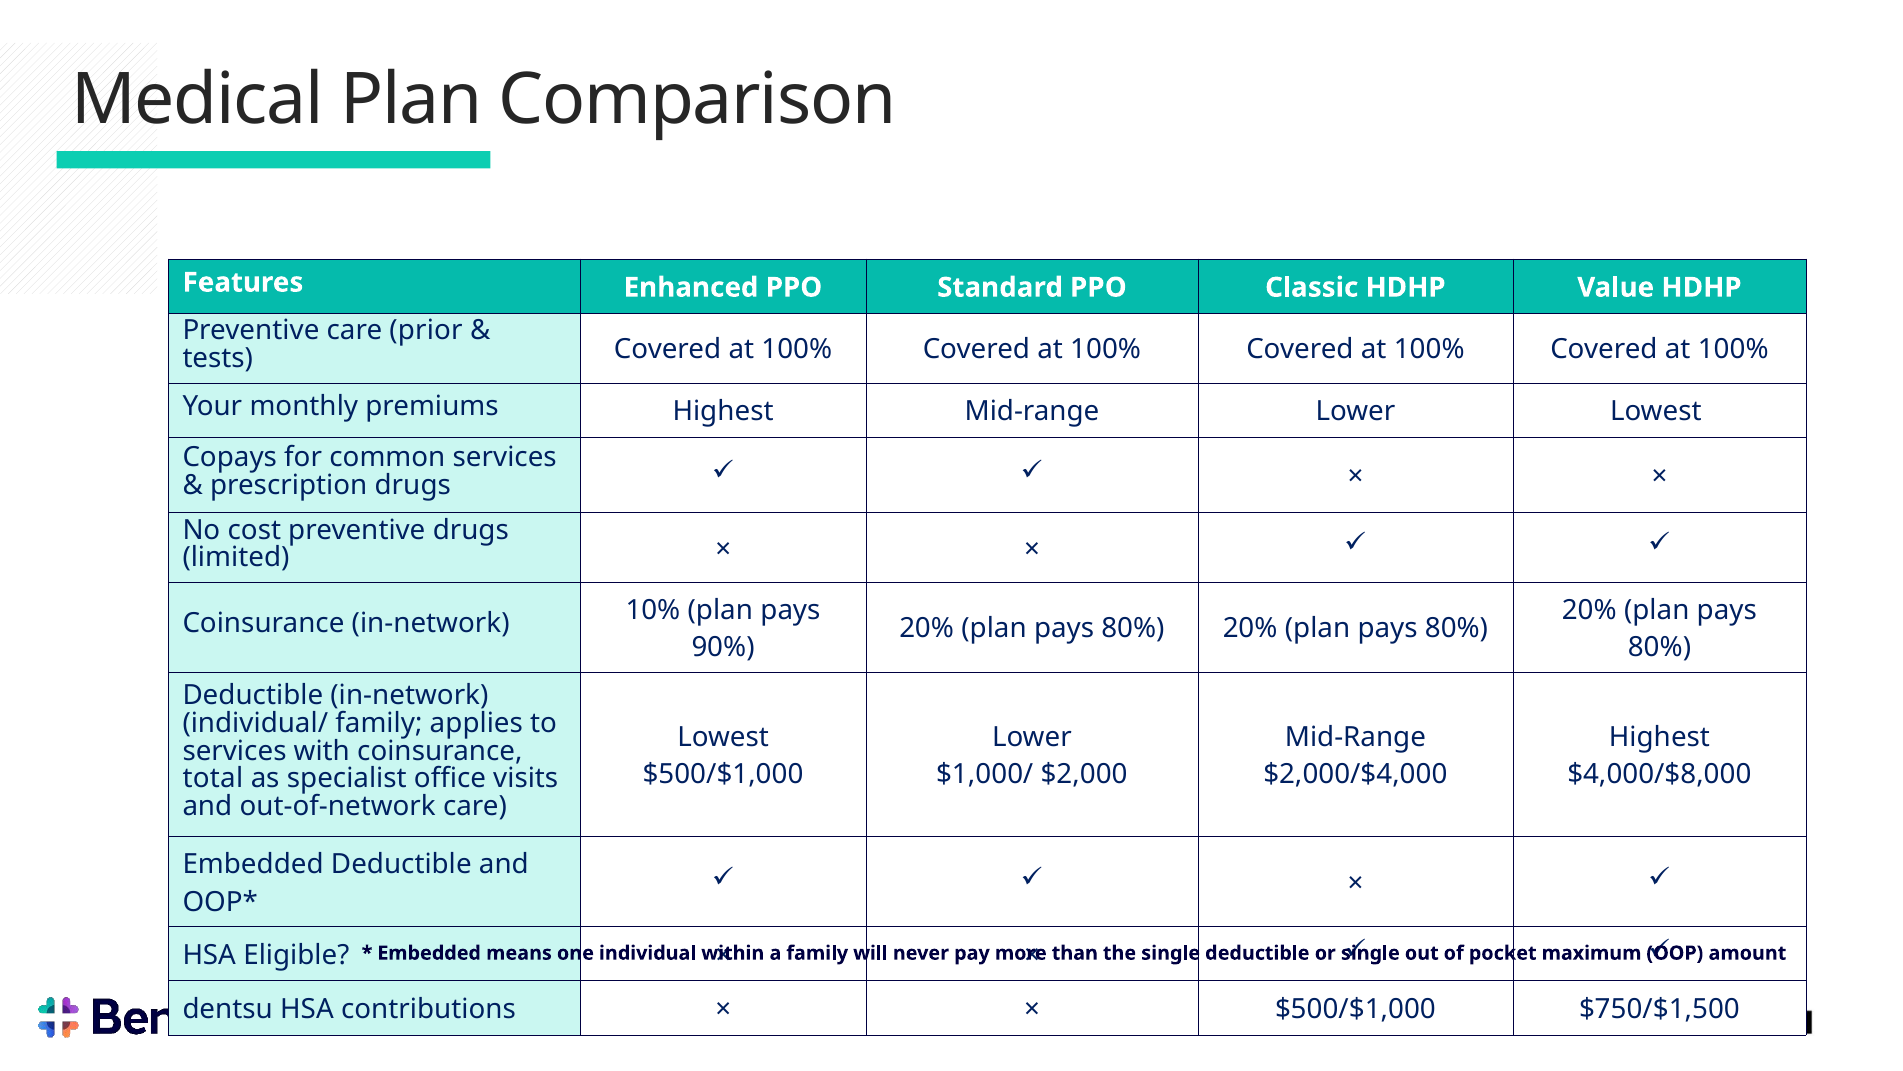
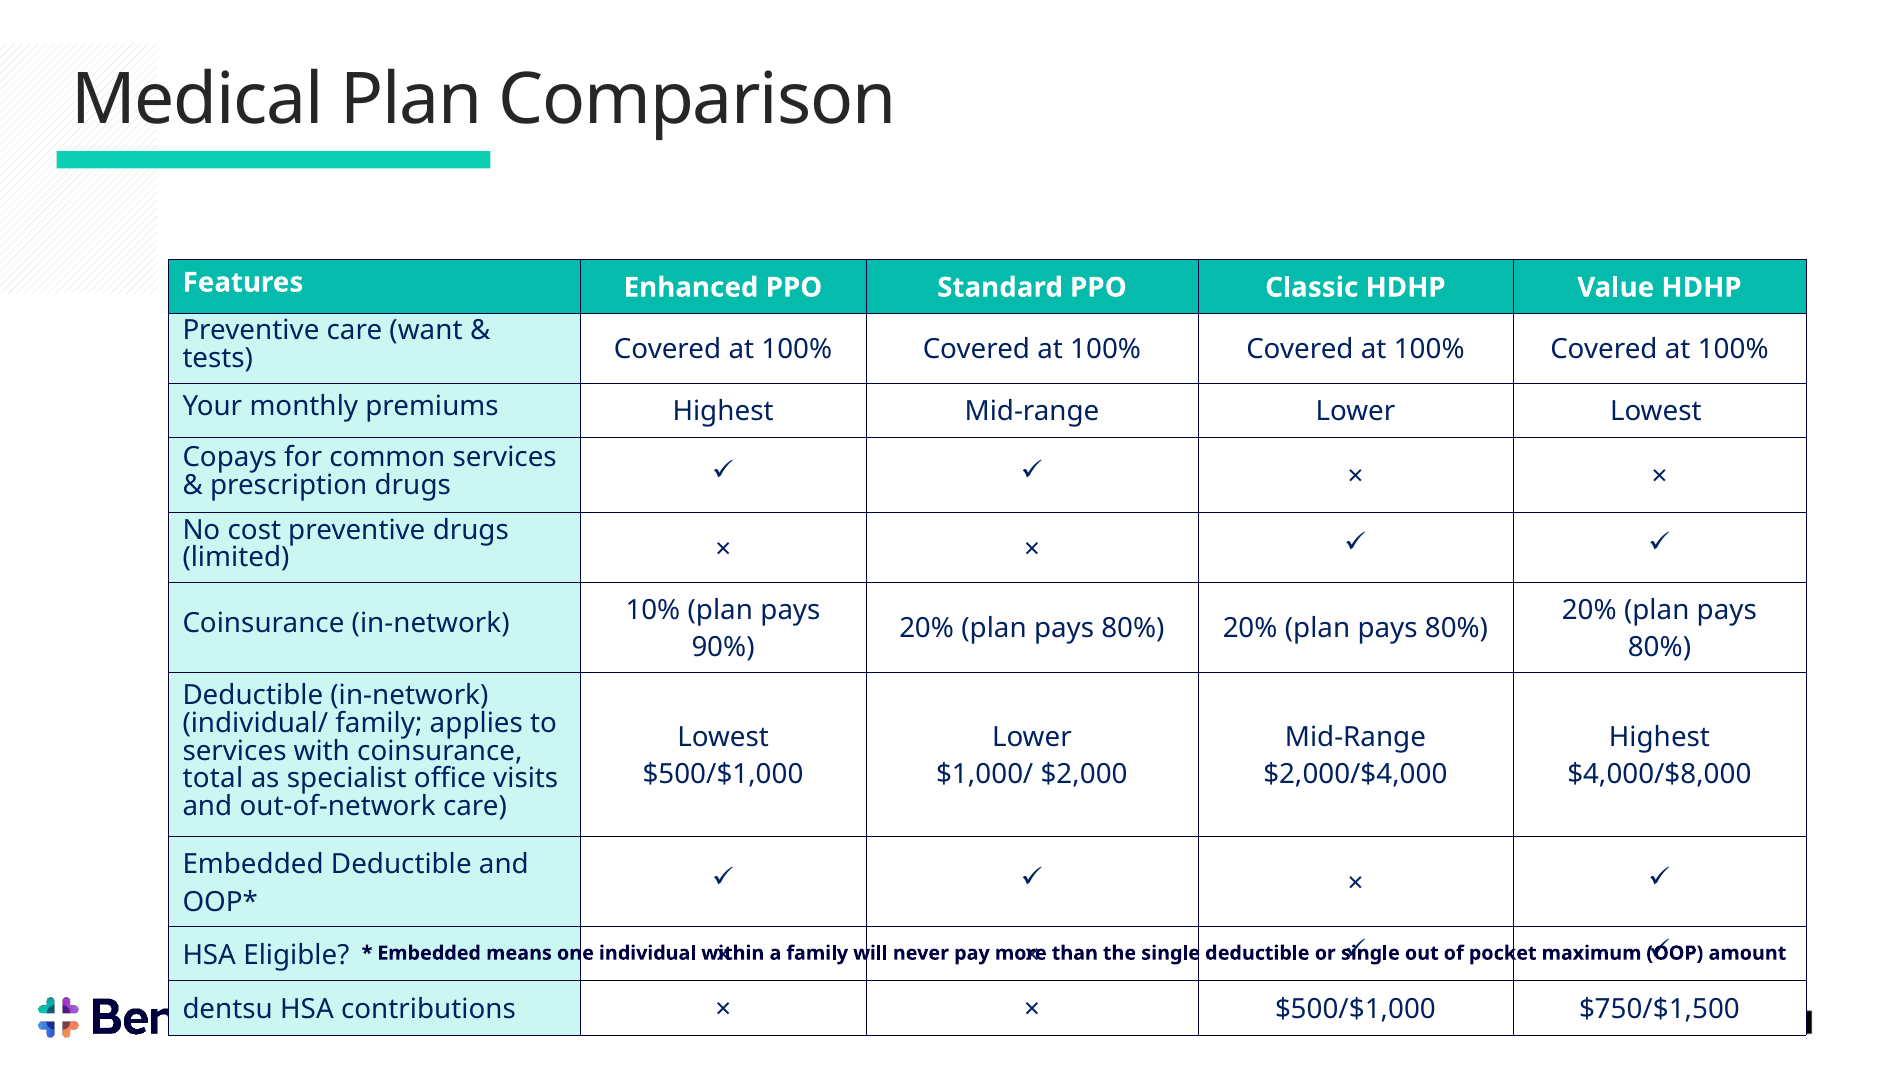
prior: prior -> want
